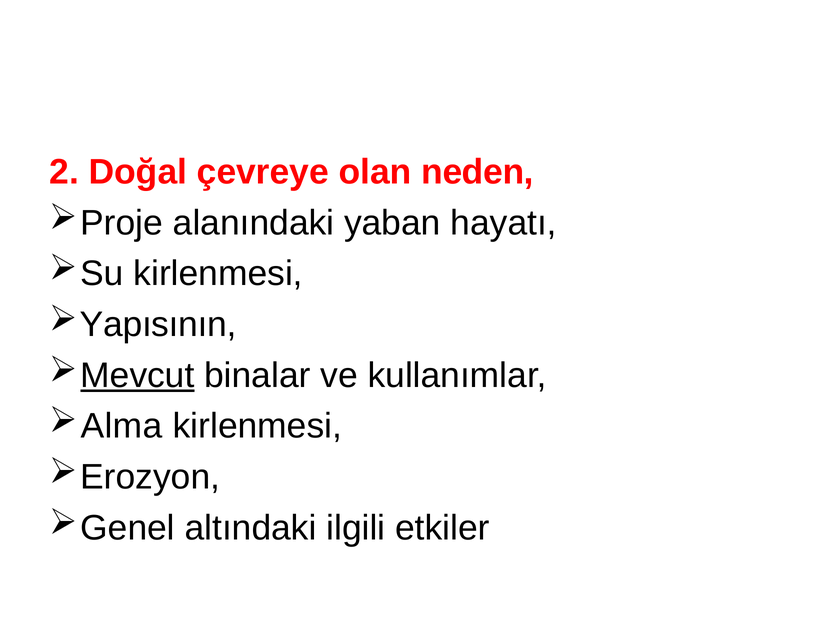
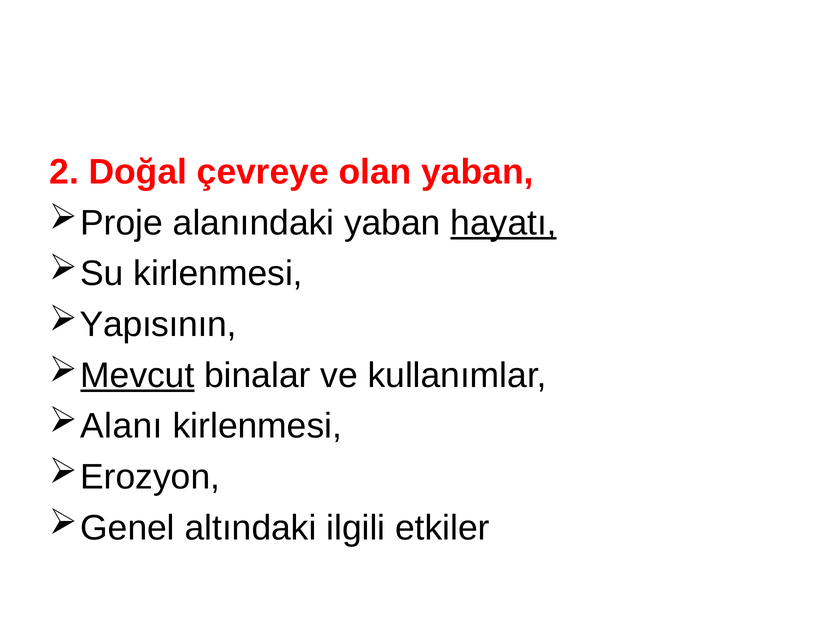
olan neden: neden -> yaban
hayatı underline: none -> present
Alma: Alma -> Alanı
